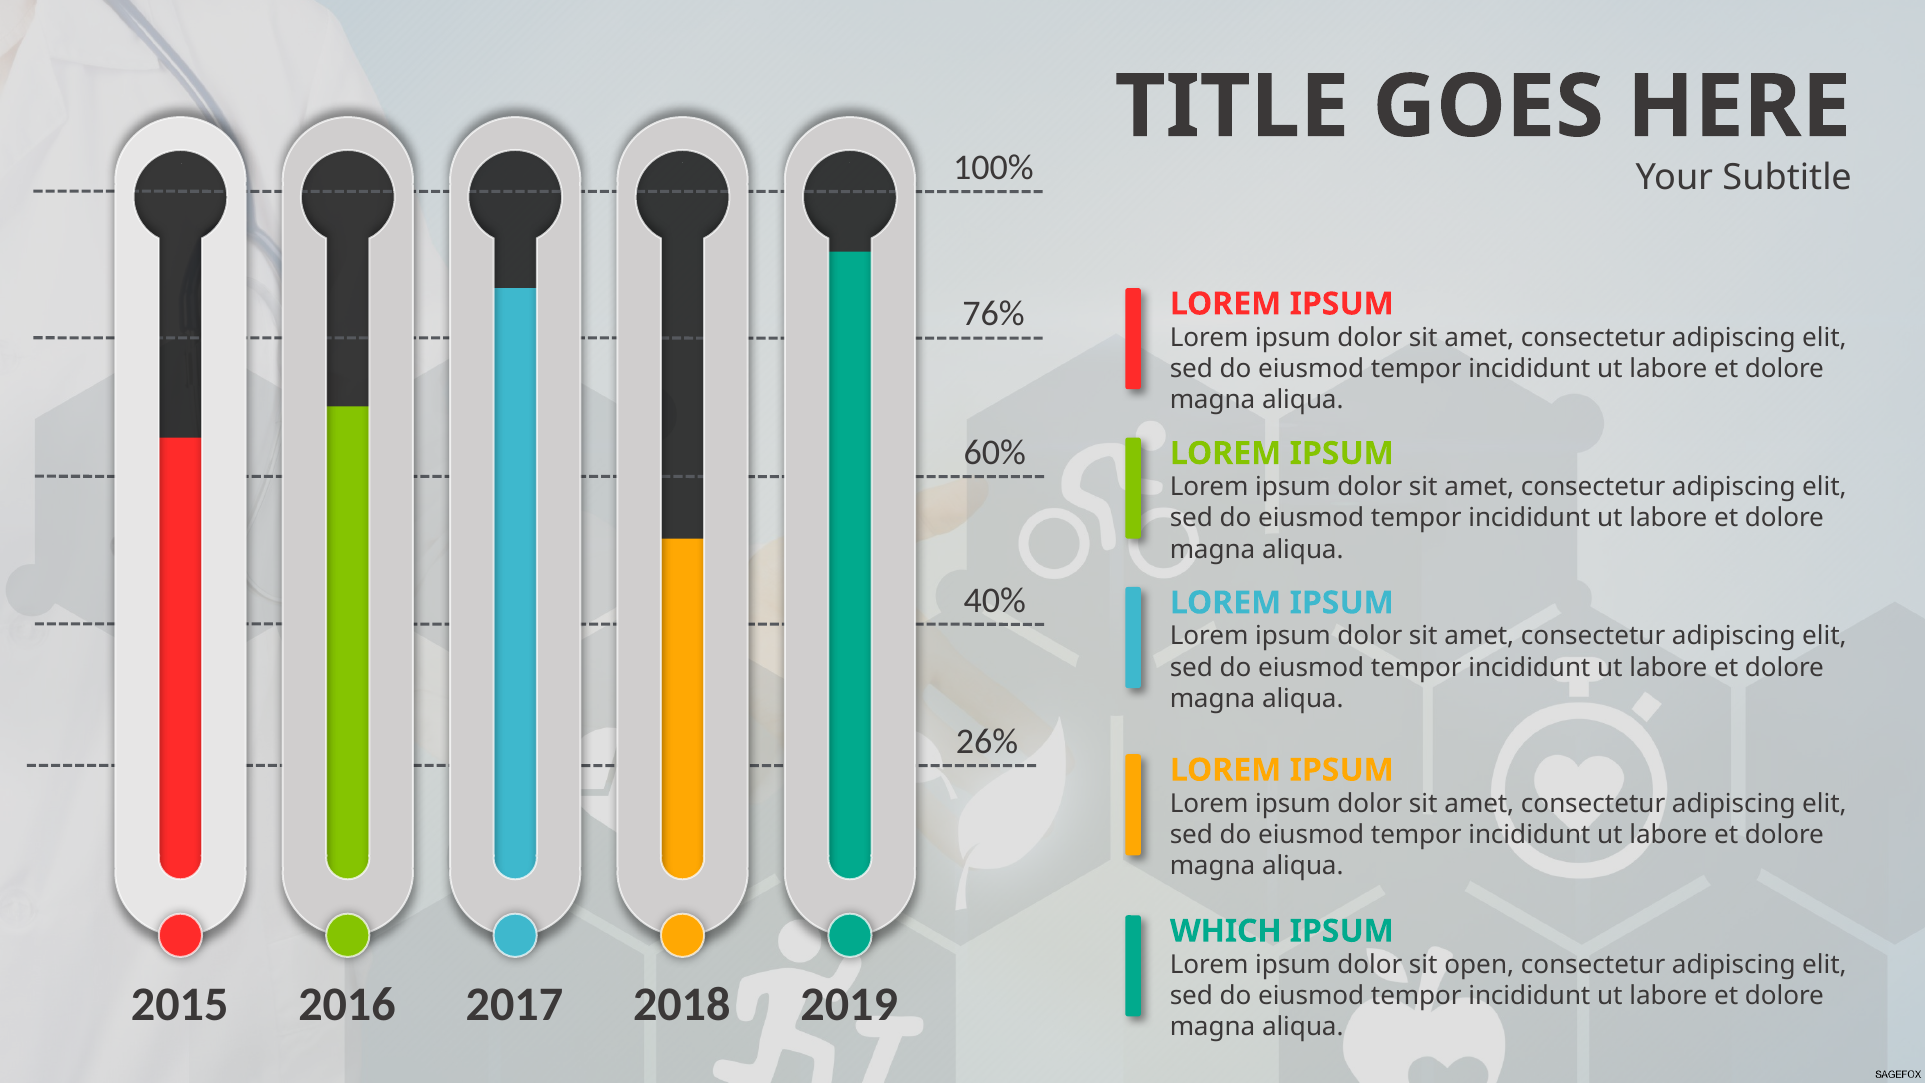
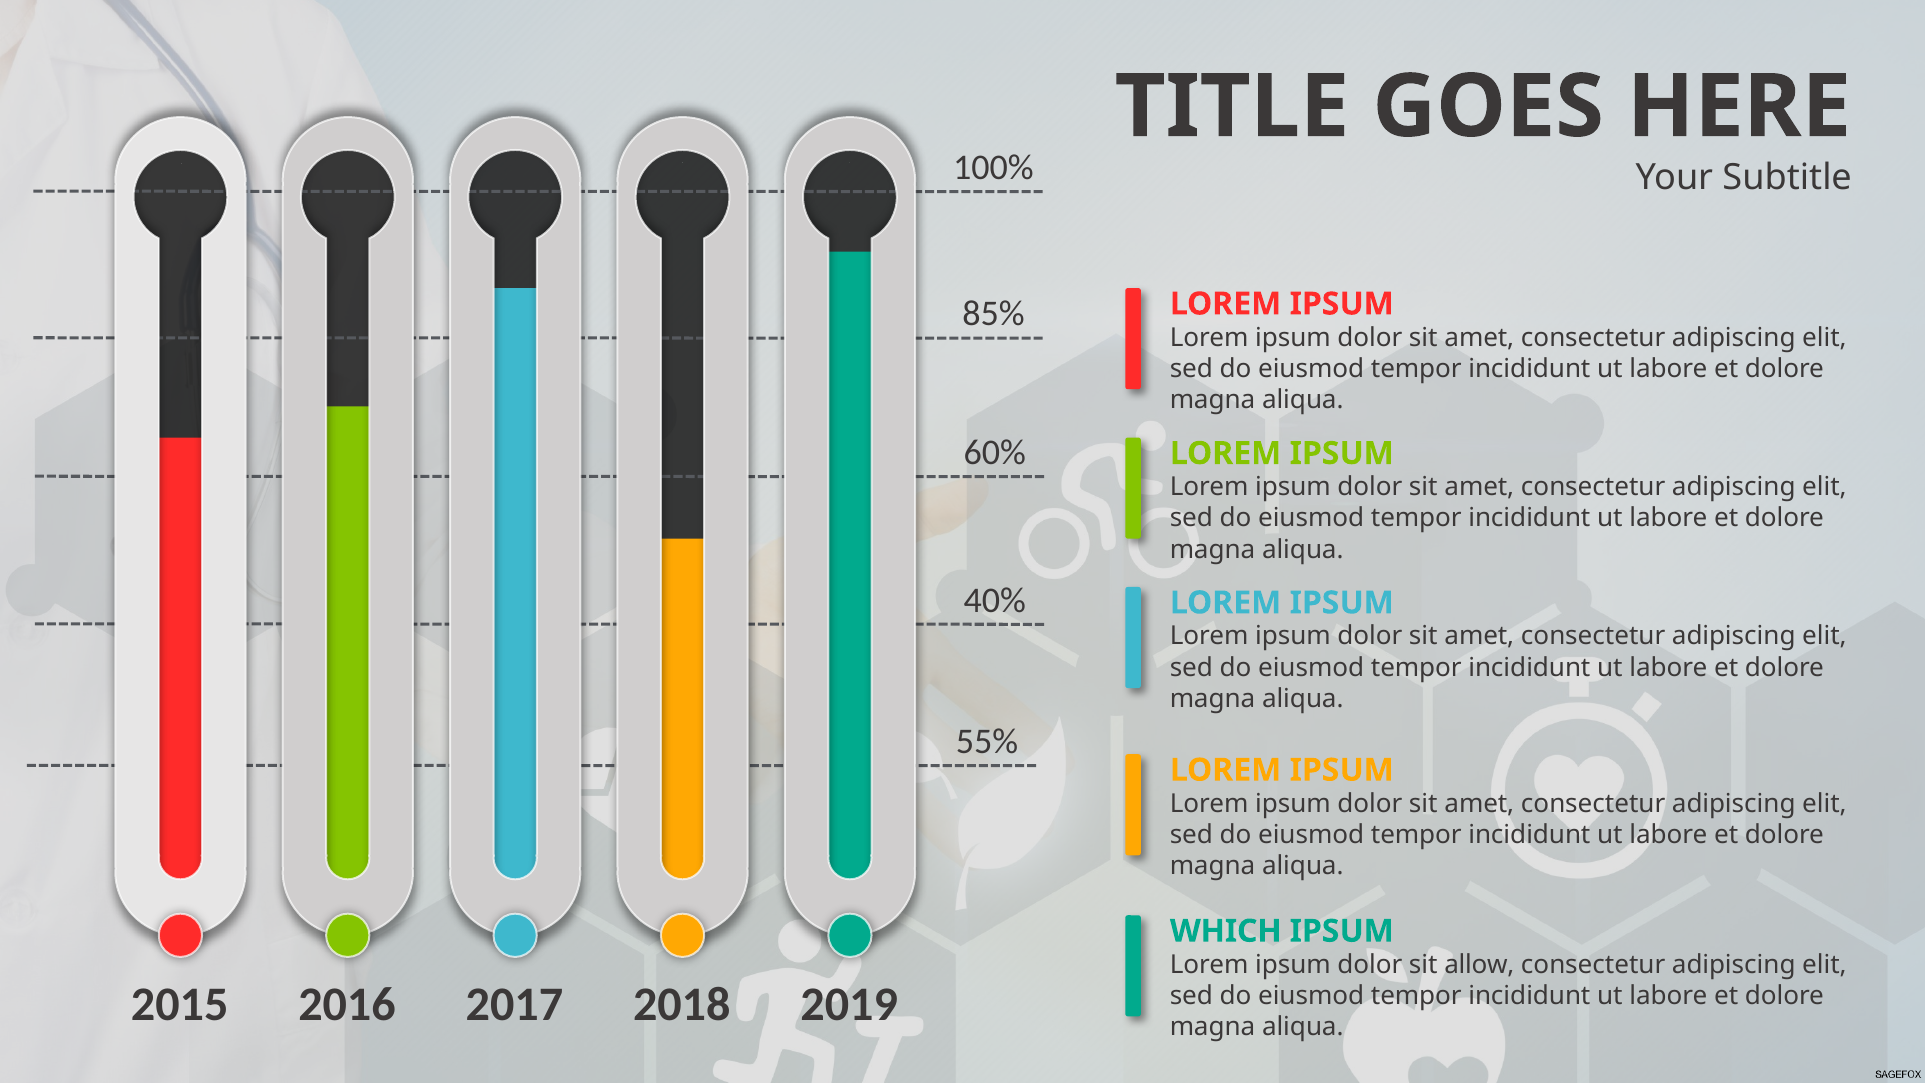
76%: 76% -> 85%
26%: 26% -> 55%
open: open -> allow
